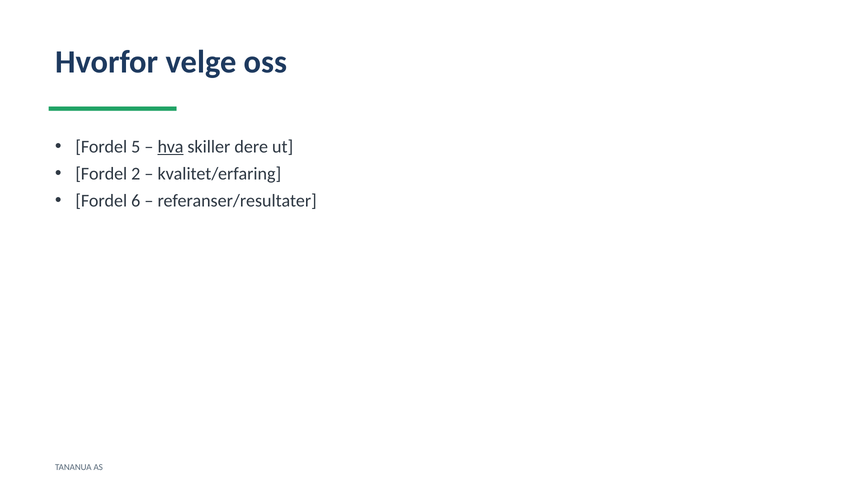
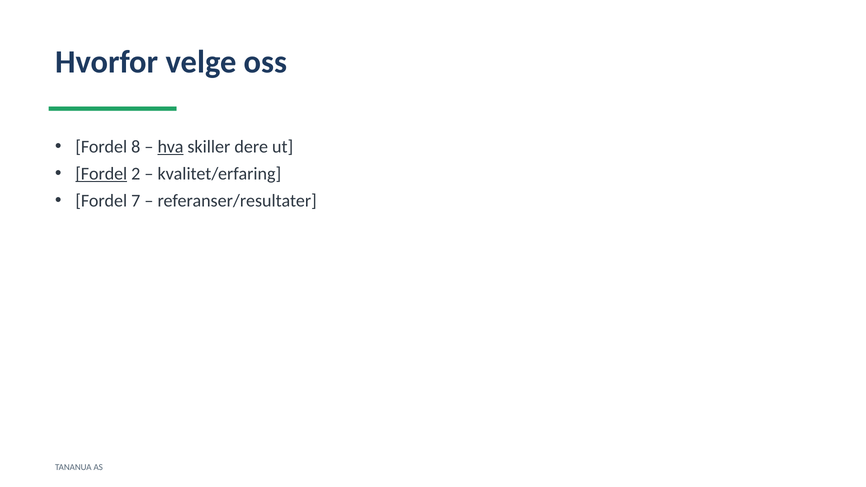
5: 5 -> 8
Fordel at (101, 174) underline: none -> present
6: 6 -> 7
